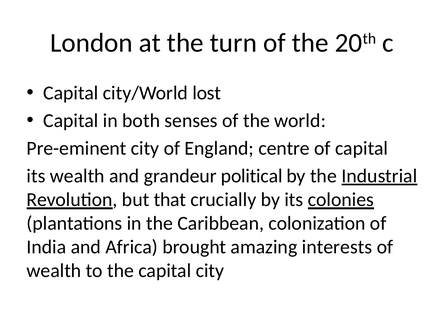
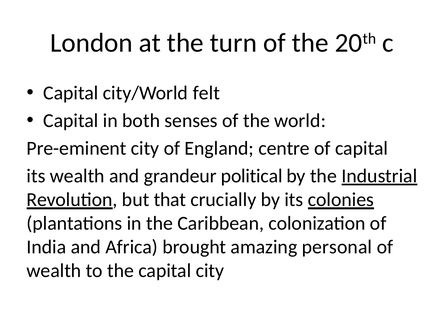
lost: lost -> felt
interests: interests -> personal
